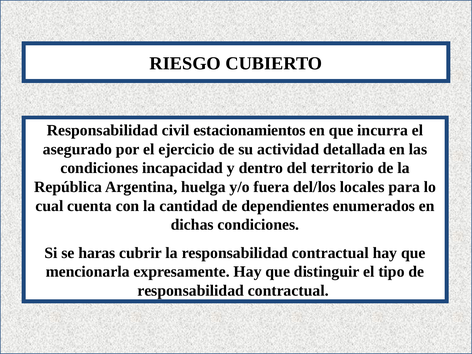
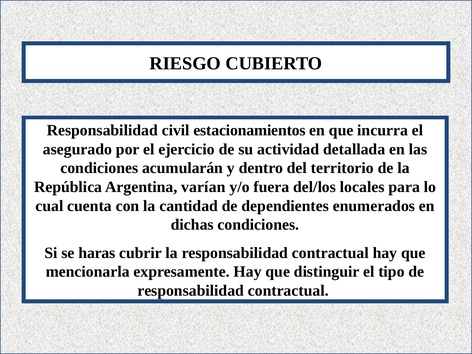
incapacidad: incapacidad -> acumularán
huelga: huelga -> varían
